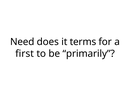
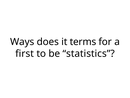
Need: Need -> Ways
primarily: primarily -> statistics
